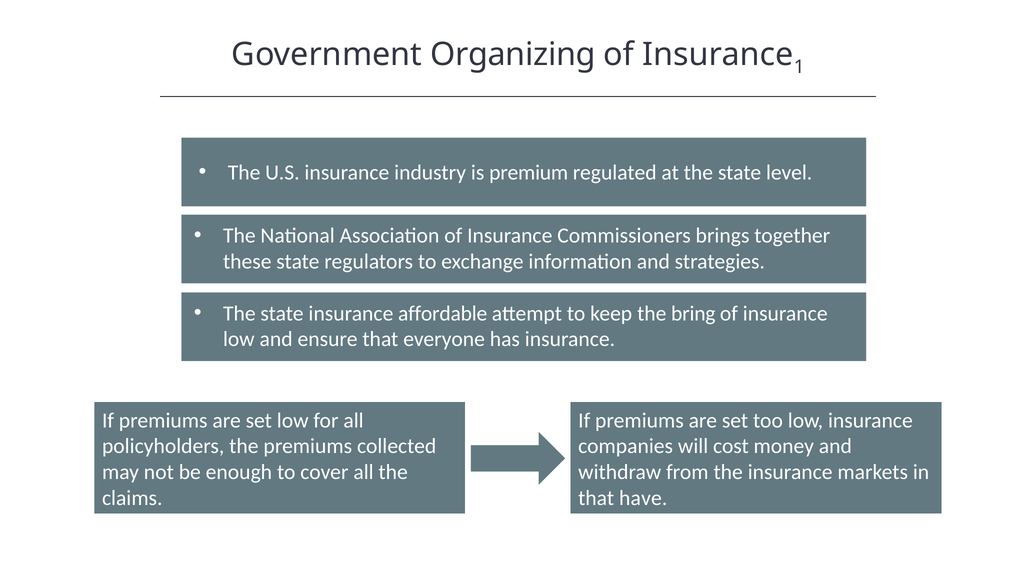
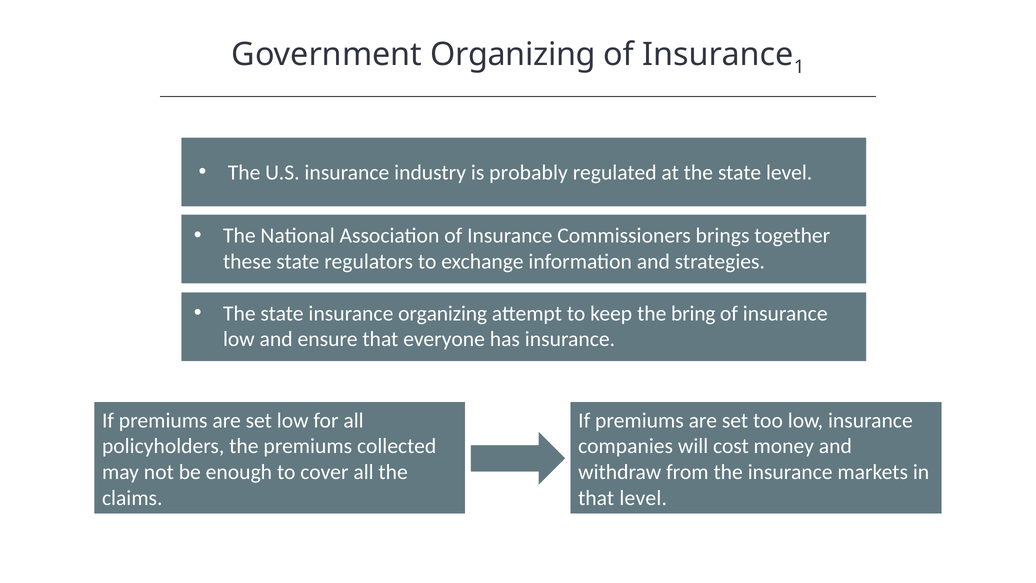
premium: premium -> probably
insurance affordable: affordable -> organizing
that have: have -> level
